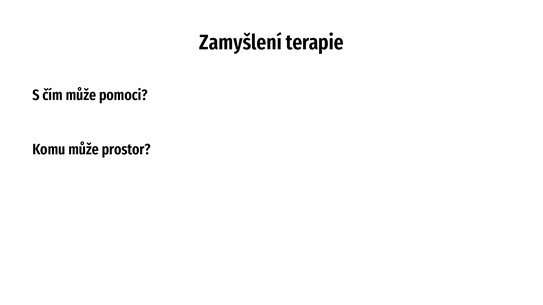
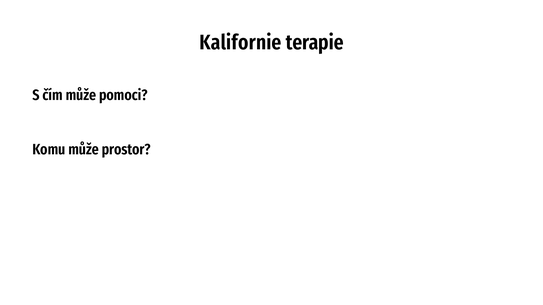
Zamyšlení: Zamyšlení -> Kalifornie
